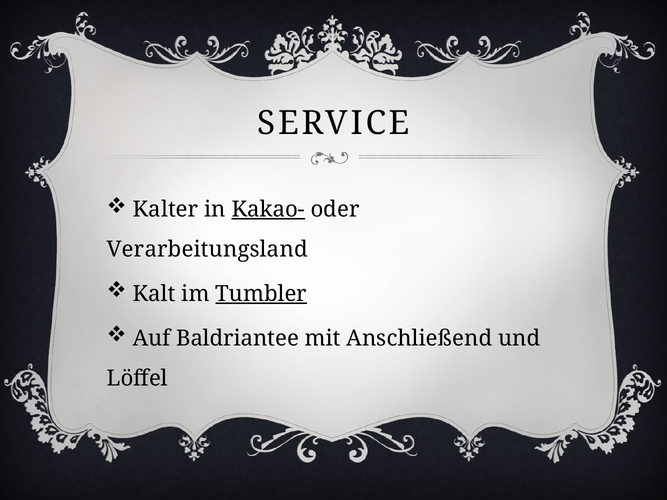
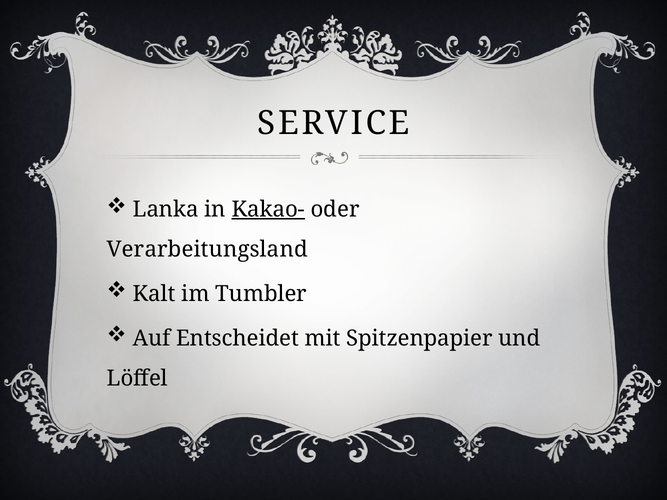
Kalter: Kalter -> Lanka
Tumbler underline: present -> none
Baldriantee: Baldriantee -> Entscheidet
Anschließend: Anschließend -> Spitzenpapier
